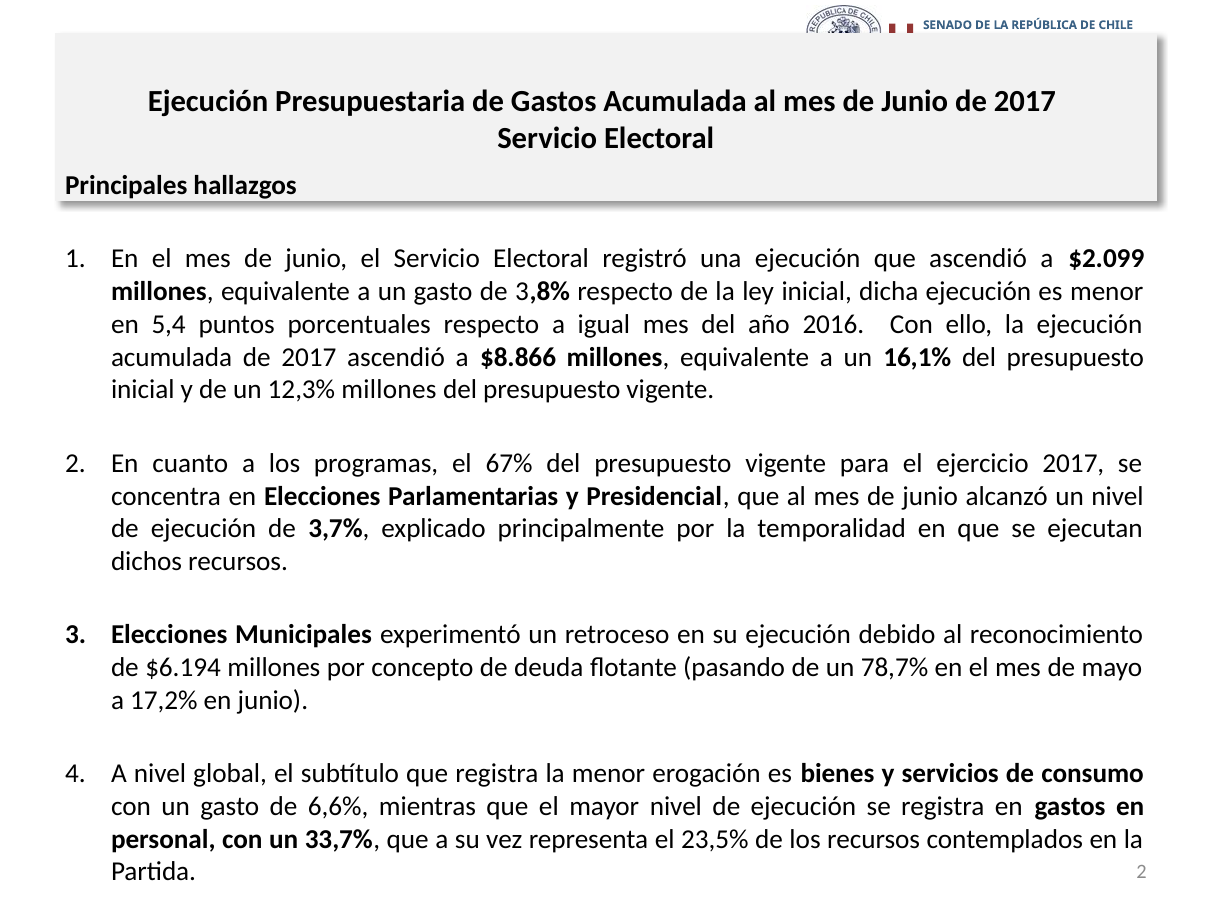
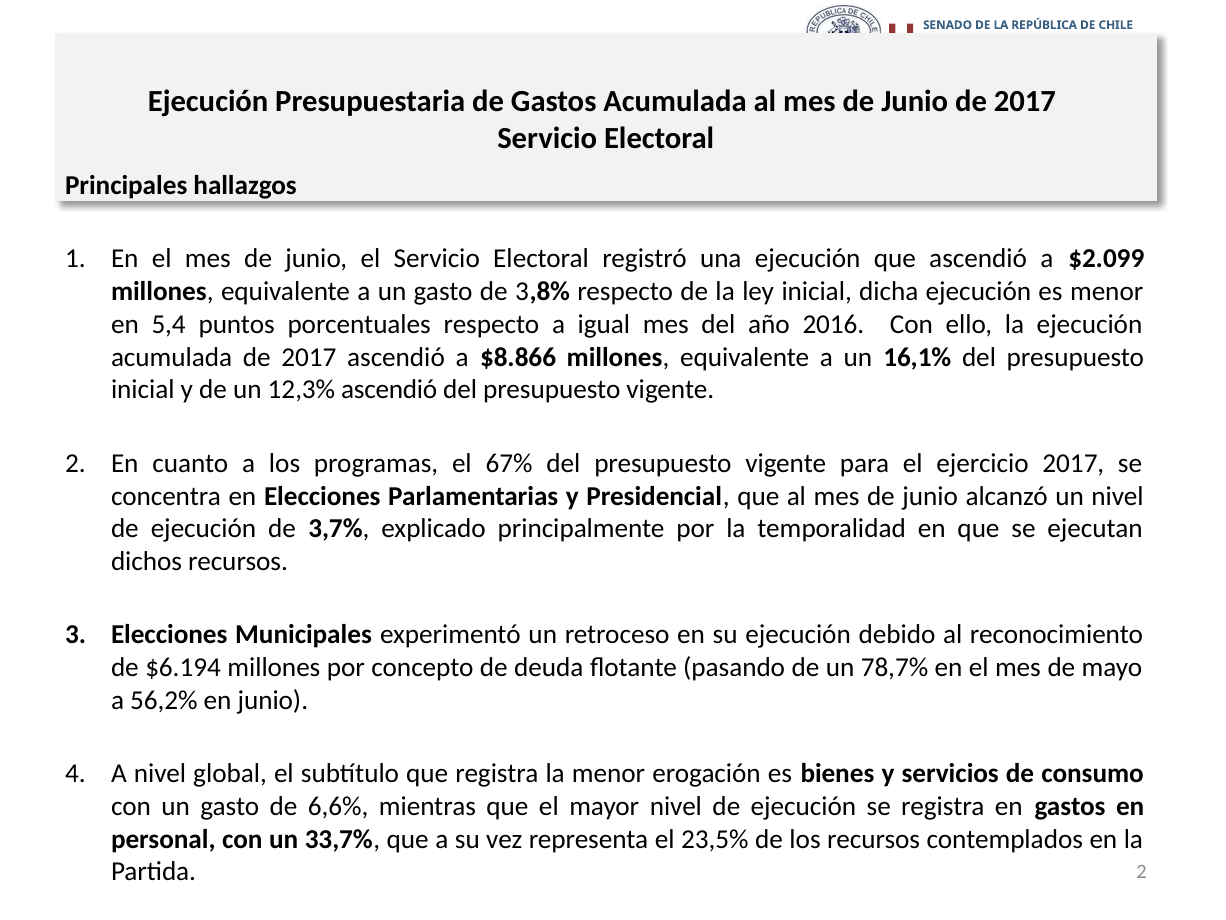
12,3% millones: millones -> ascendió
17,2%: 17,2% -> 56,2%
